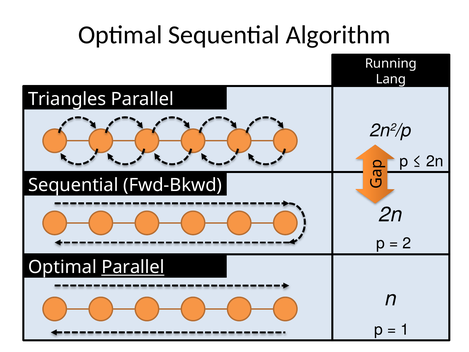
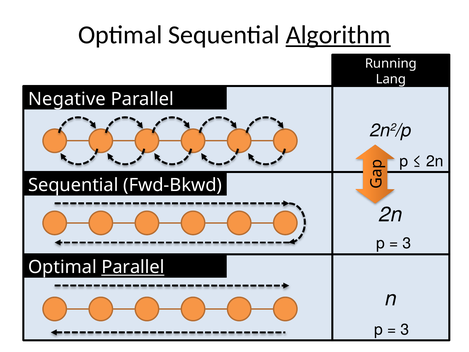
Algorithm underline: none -> present
Triangles: Triangles -> Negative
2 at (407, 243): 2 -> 3
1 at (405, 329): 1 -> 3
